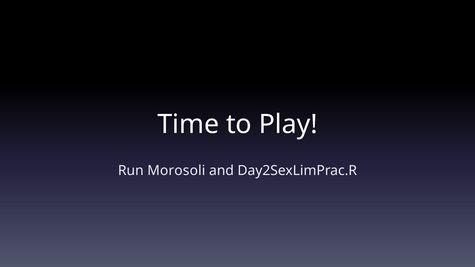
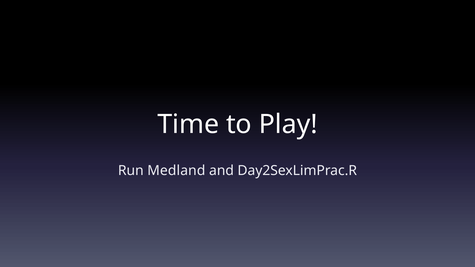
Morosoli: Morosoli -> Medland
